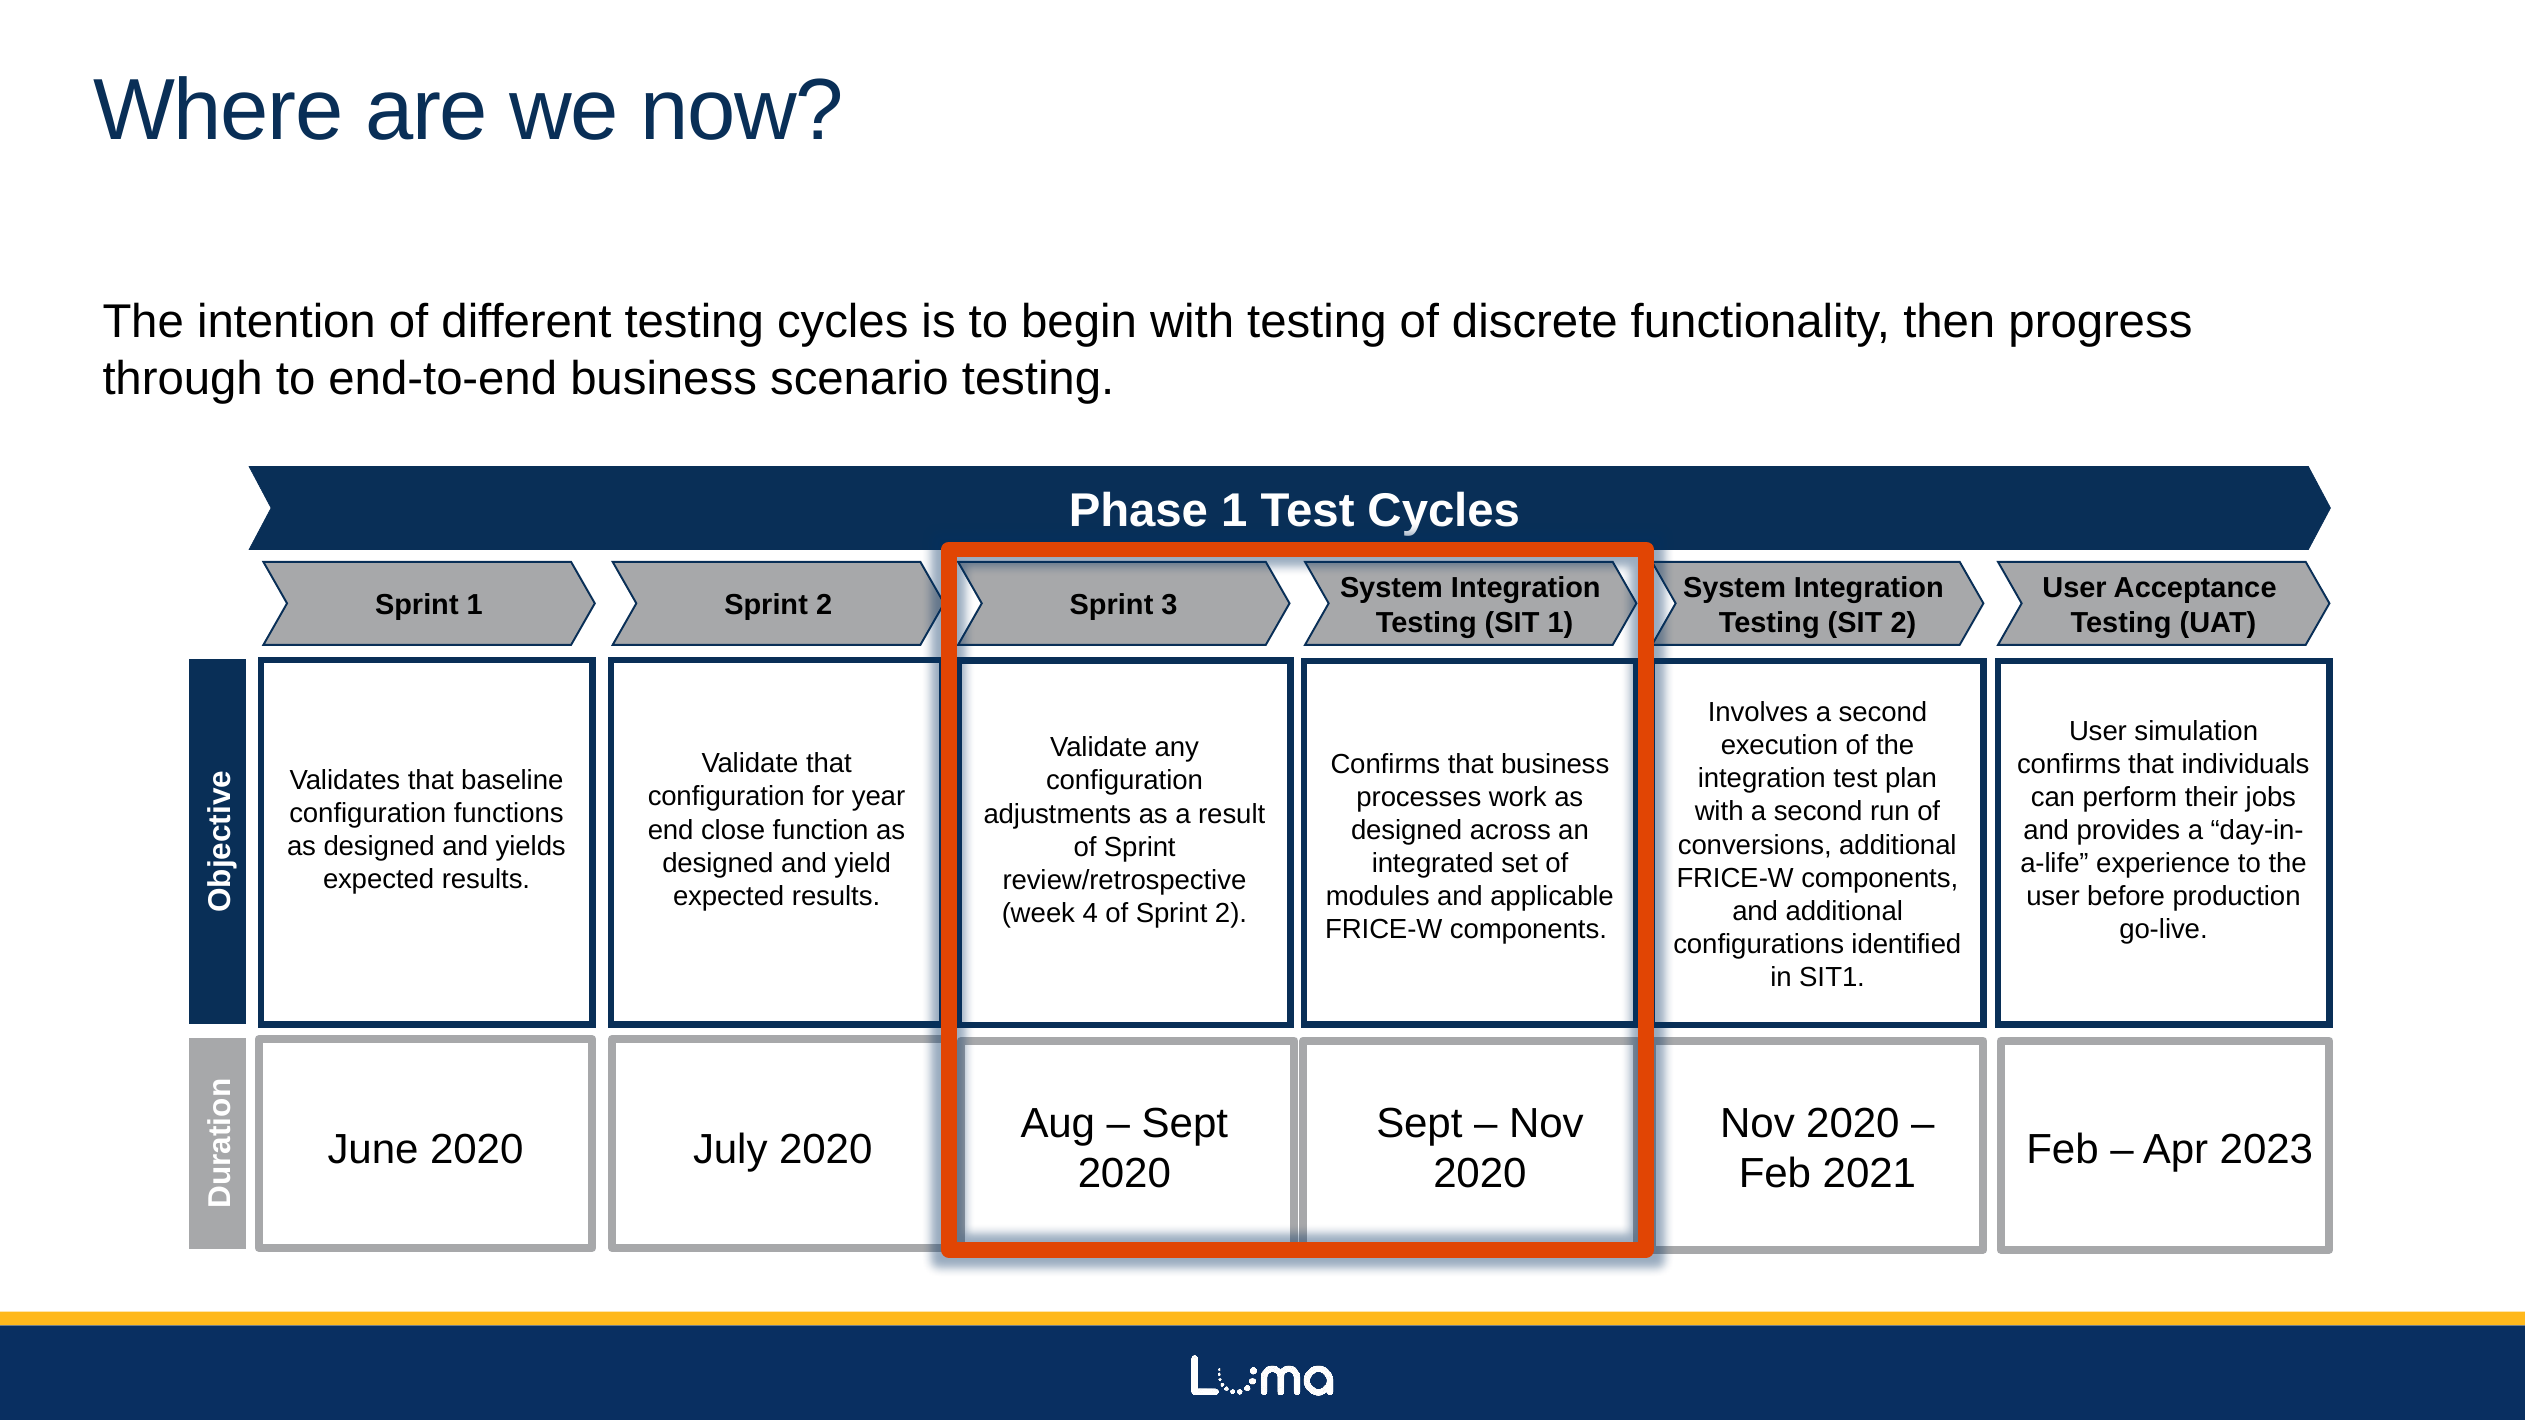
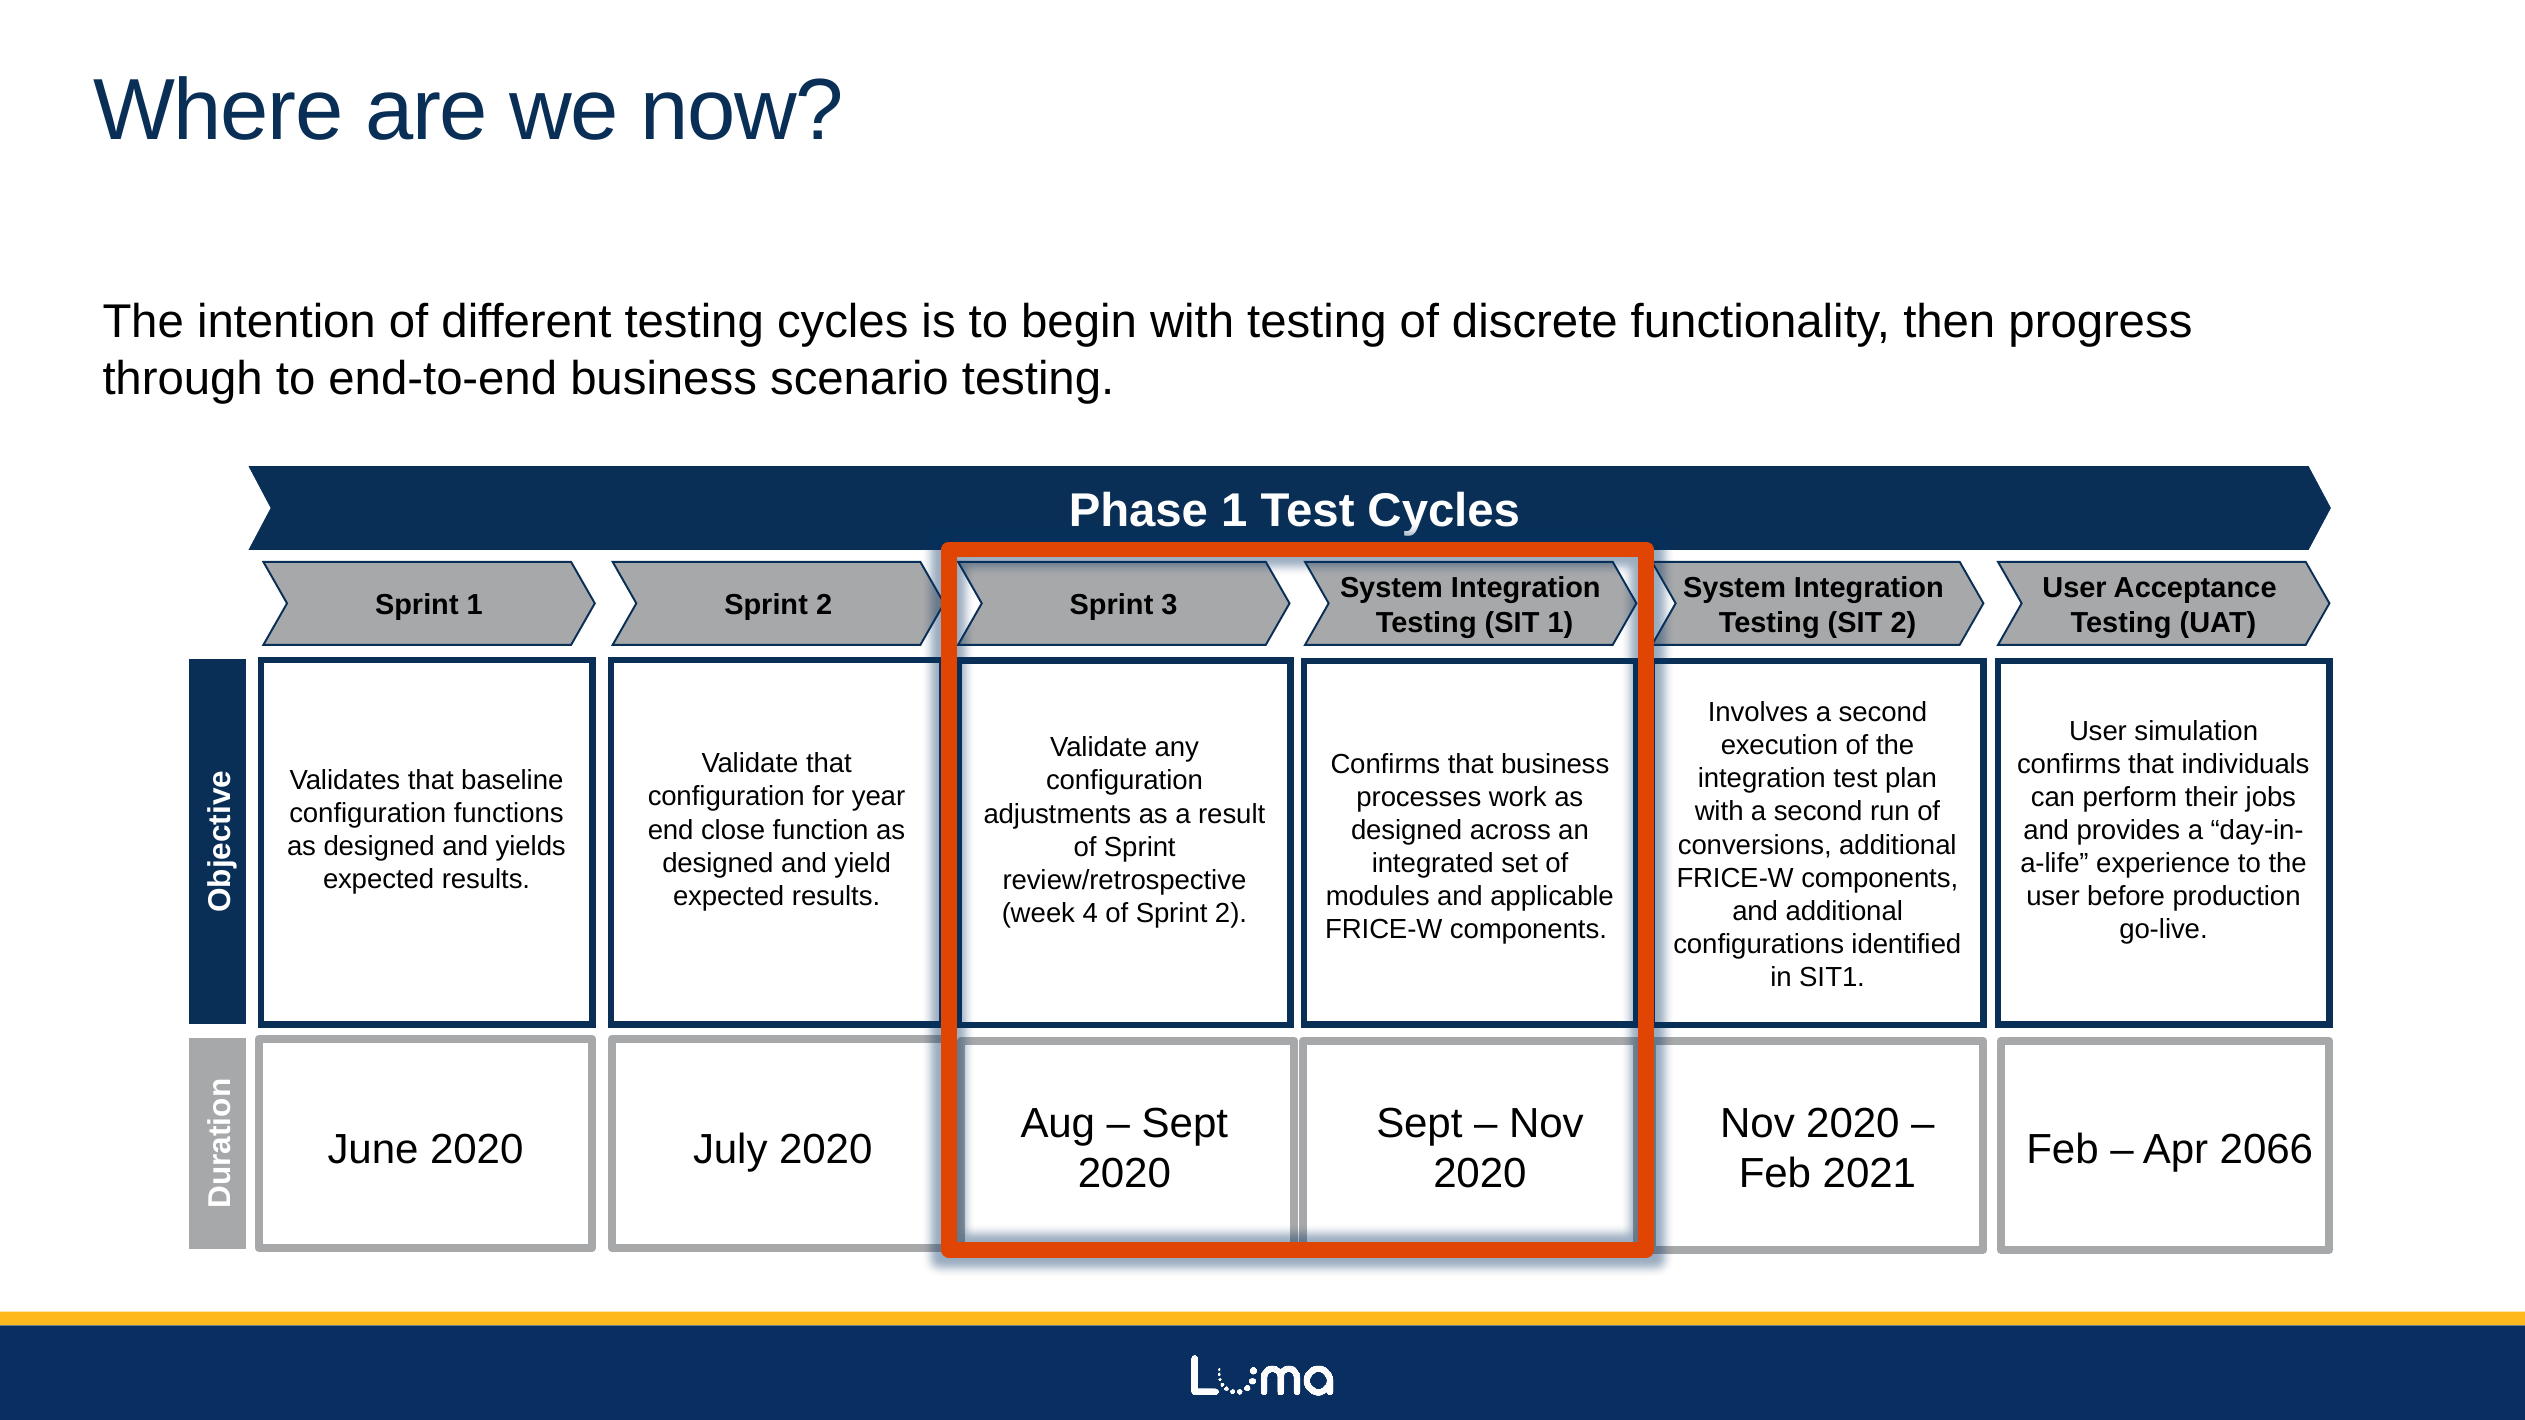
2023: 2023 -> 2066
